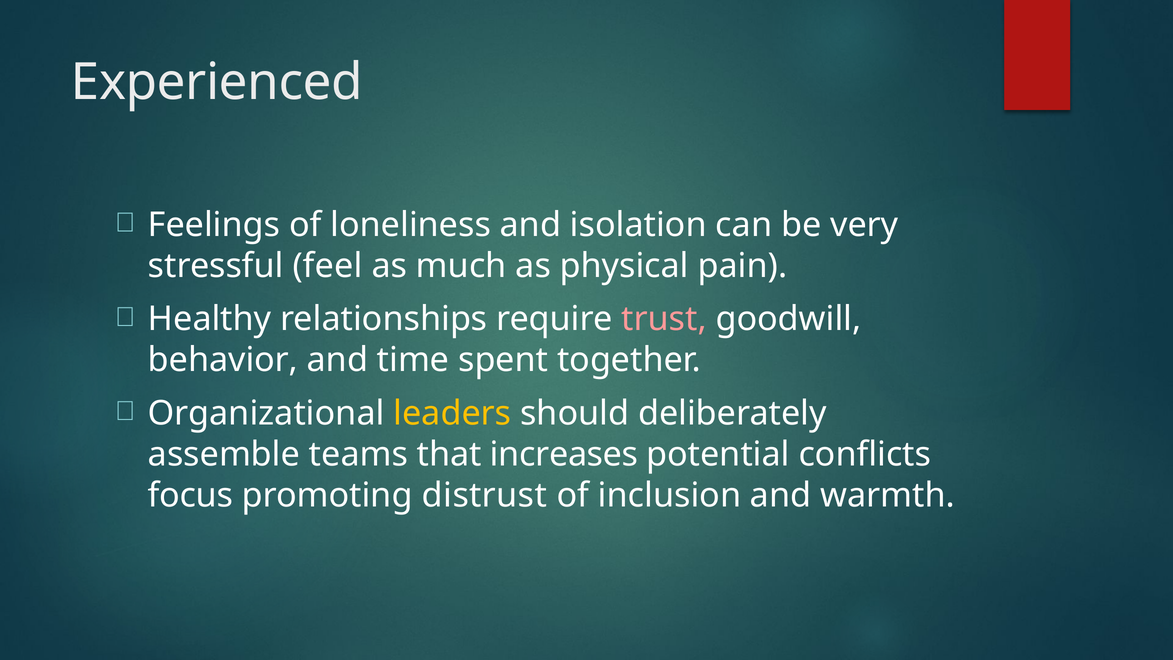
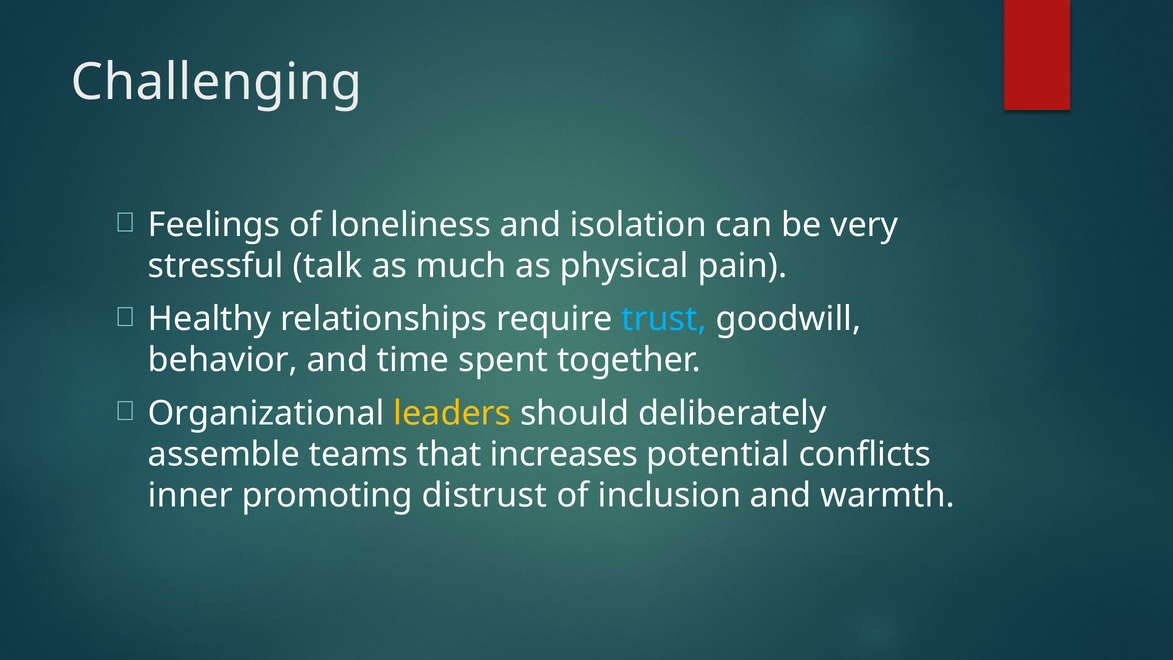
Experienced: Experienced -> Challenging
feel: feel -> talk
trust colour: pink -> light blue
focus: focus -> inner
